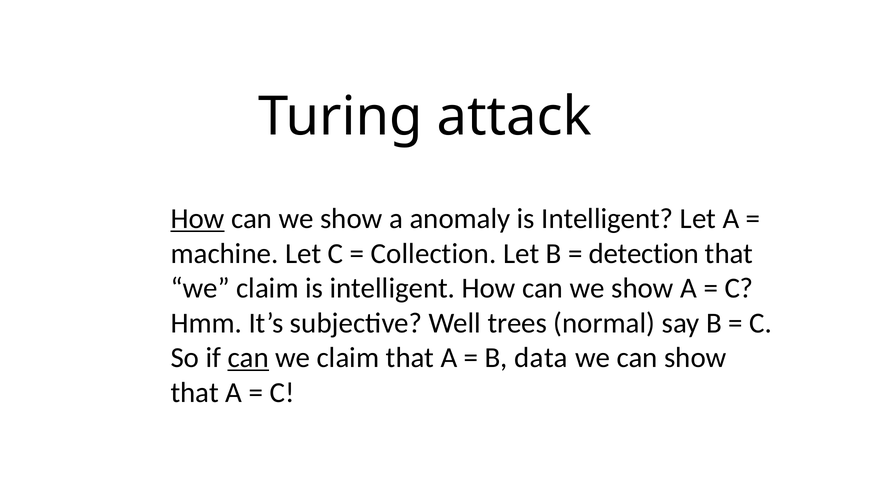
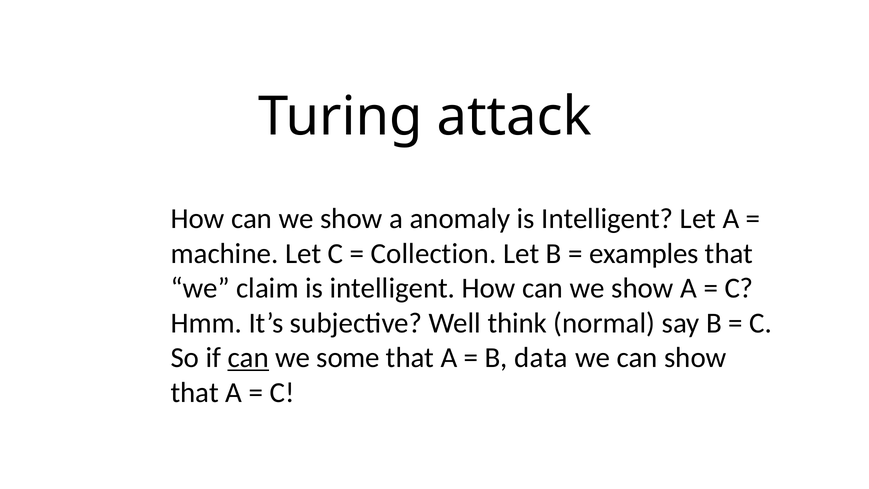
How at (198, 219) underline: present -> none
detection: detection -> examples
trees: trees -> think
claim at (348, 358): claim -> some
